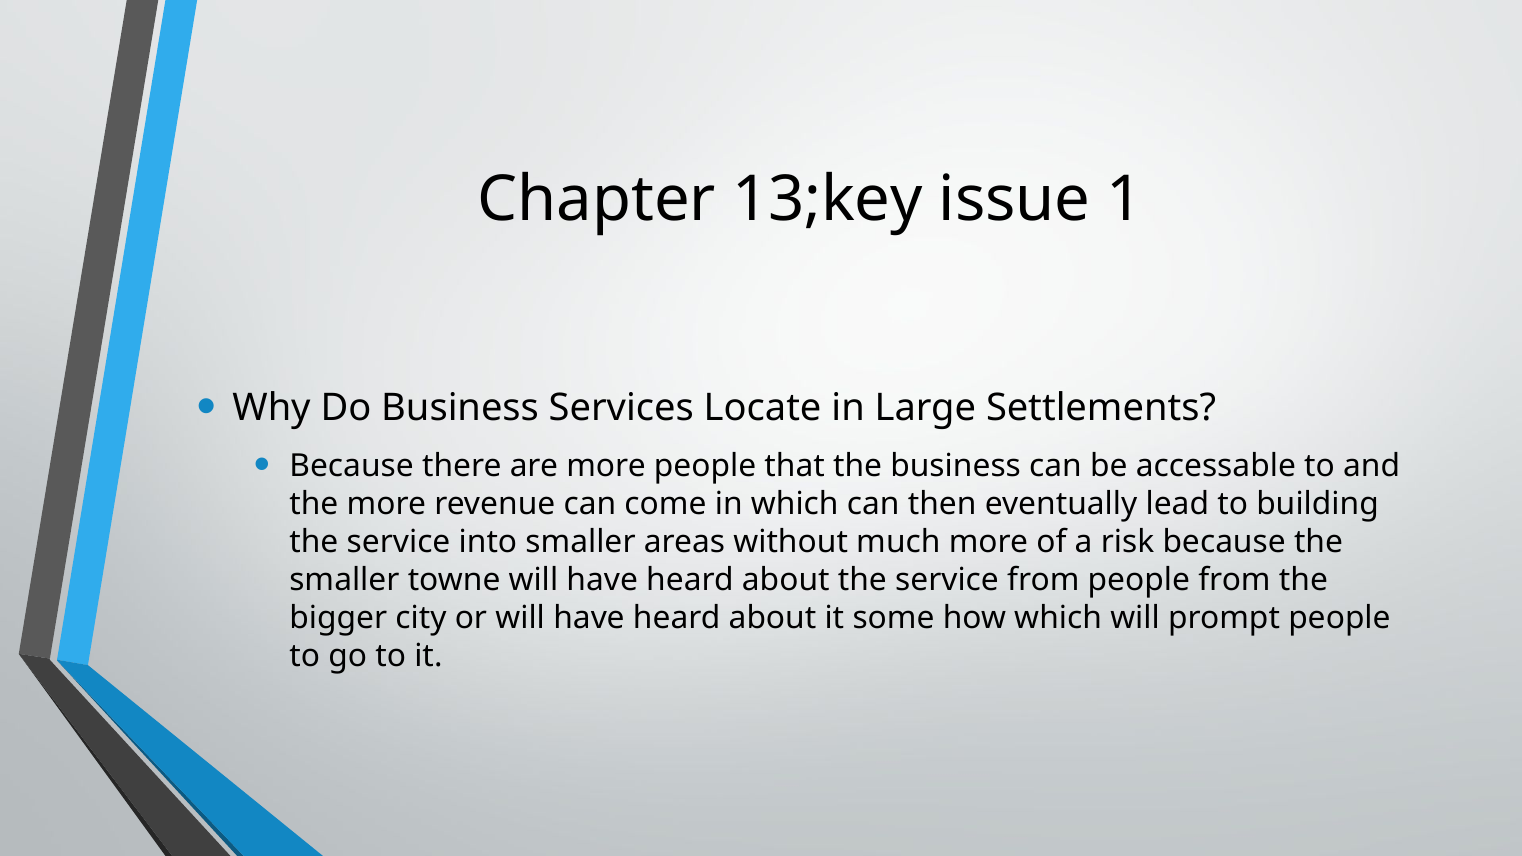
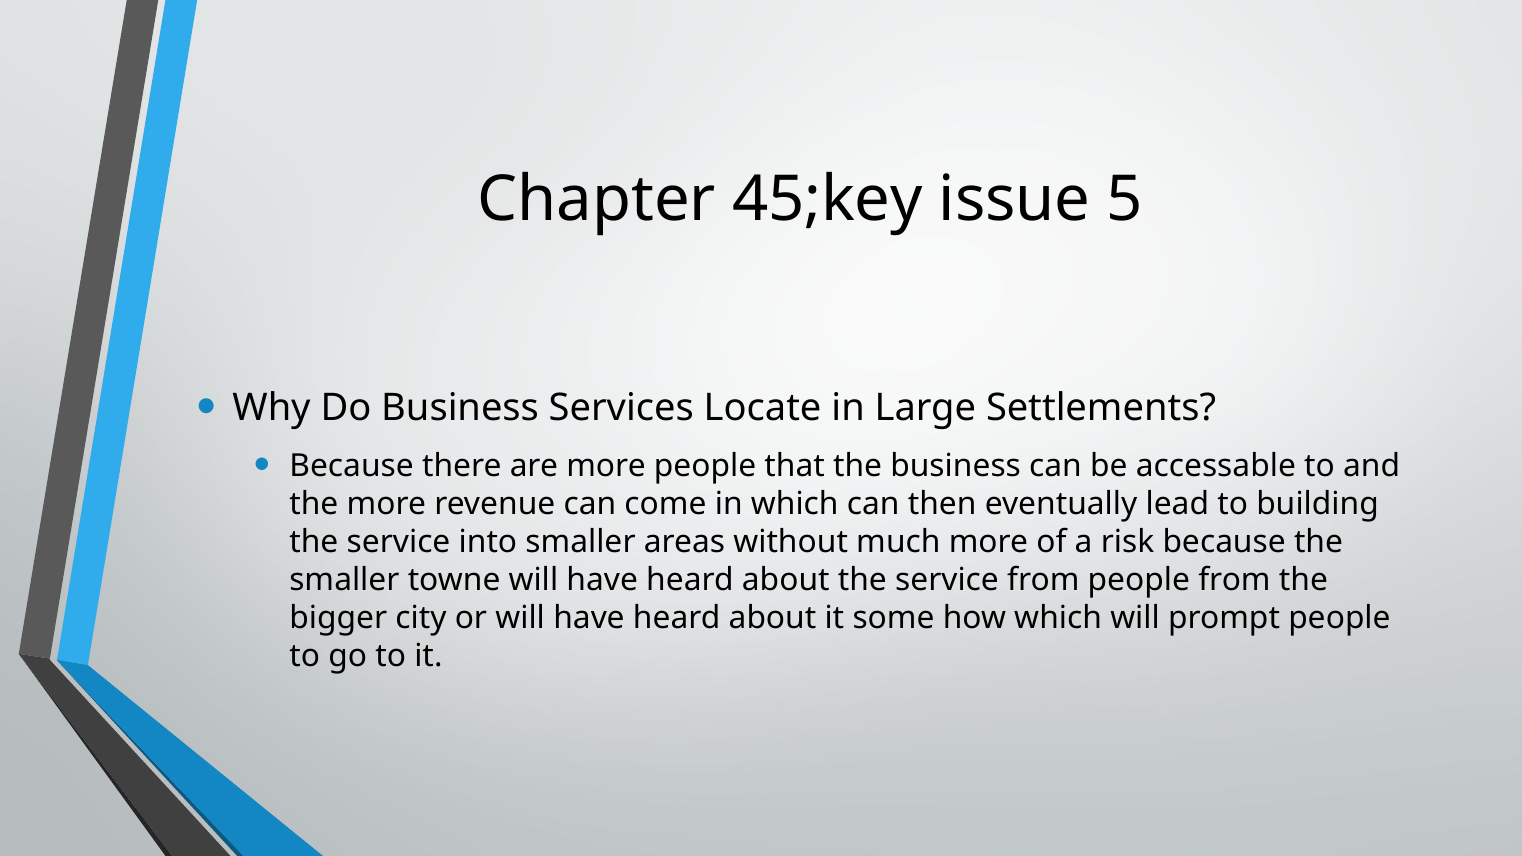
13;key: 13;key -> 45;key
1: 1 -> 5
